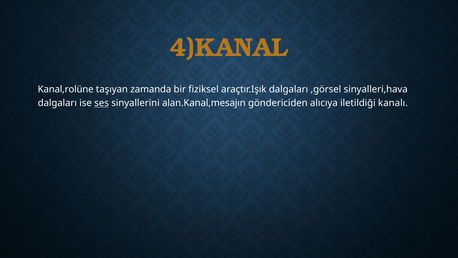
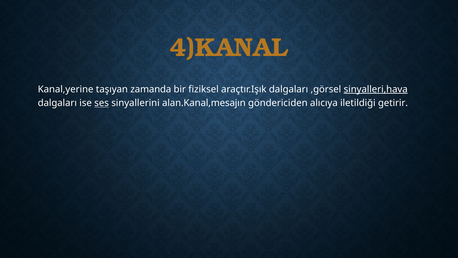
Kanal,rolüne: Kanal,rolüne -> Kanal,yerine
sinyalleri,hava underline: none -> present
kanalı: kanalı -> getirir
